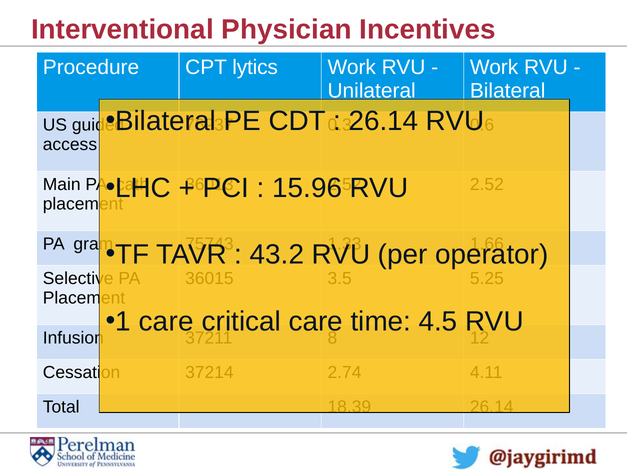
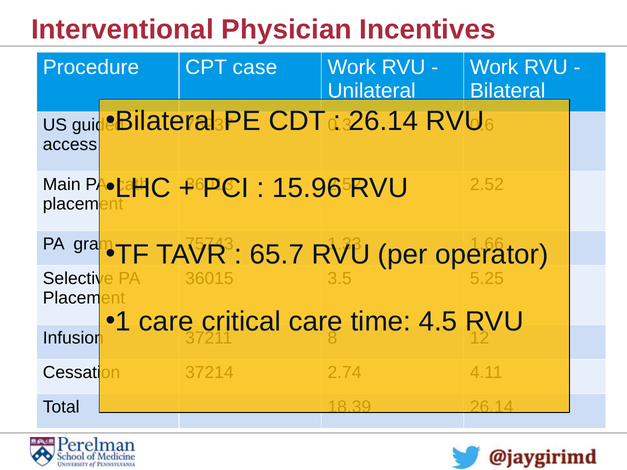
lytics: lytics -> case
43.2: 43.2 -> 65.7
